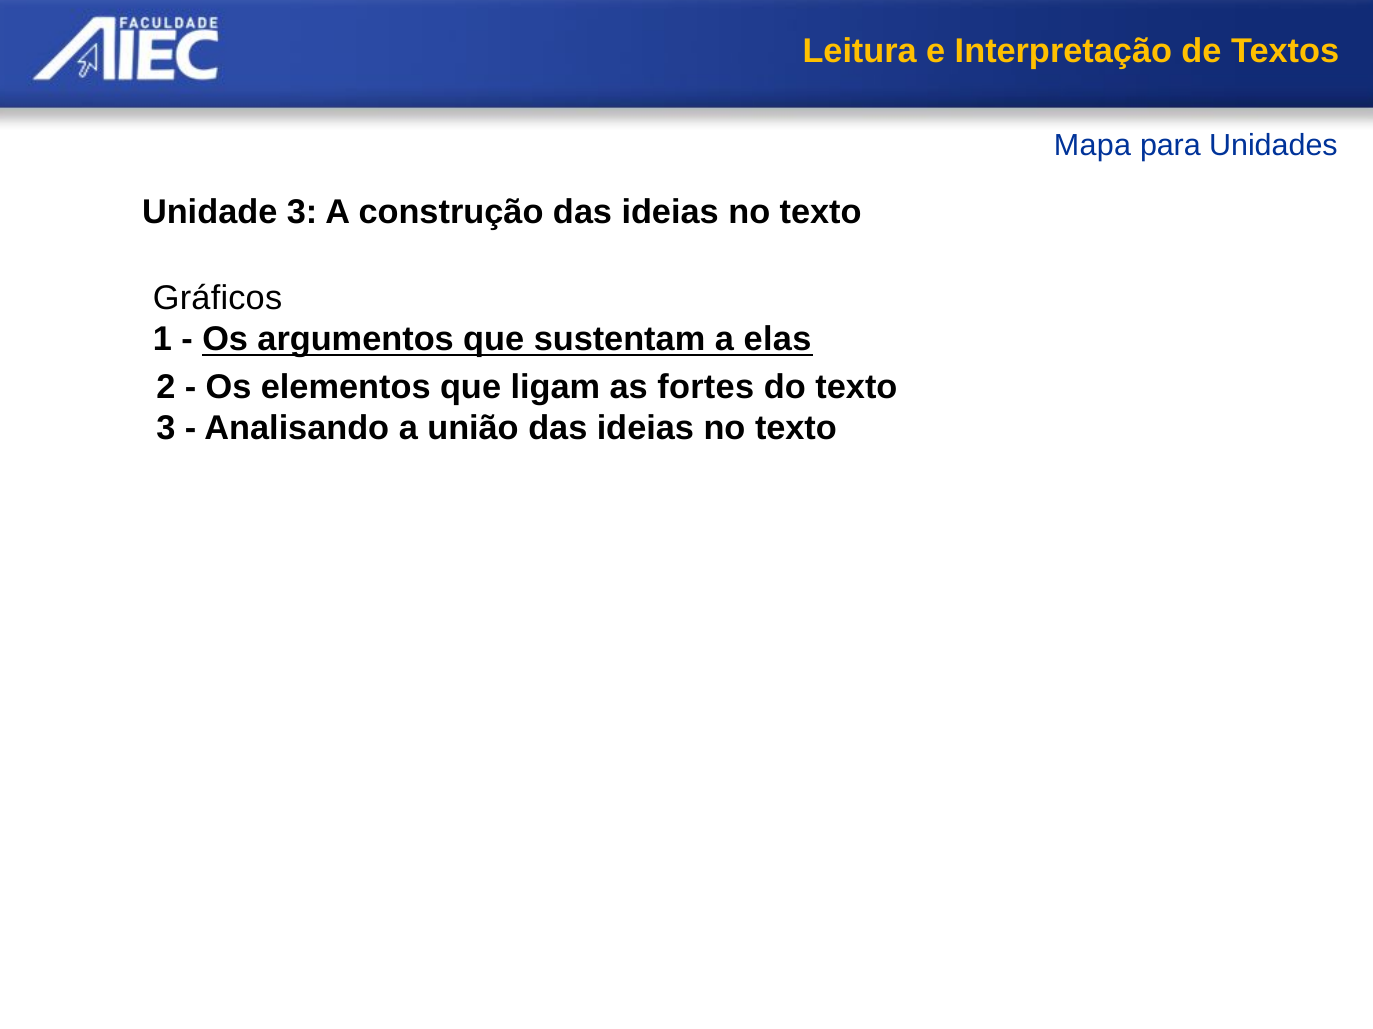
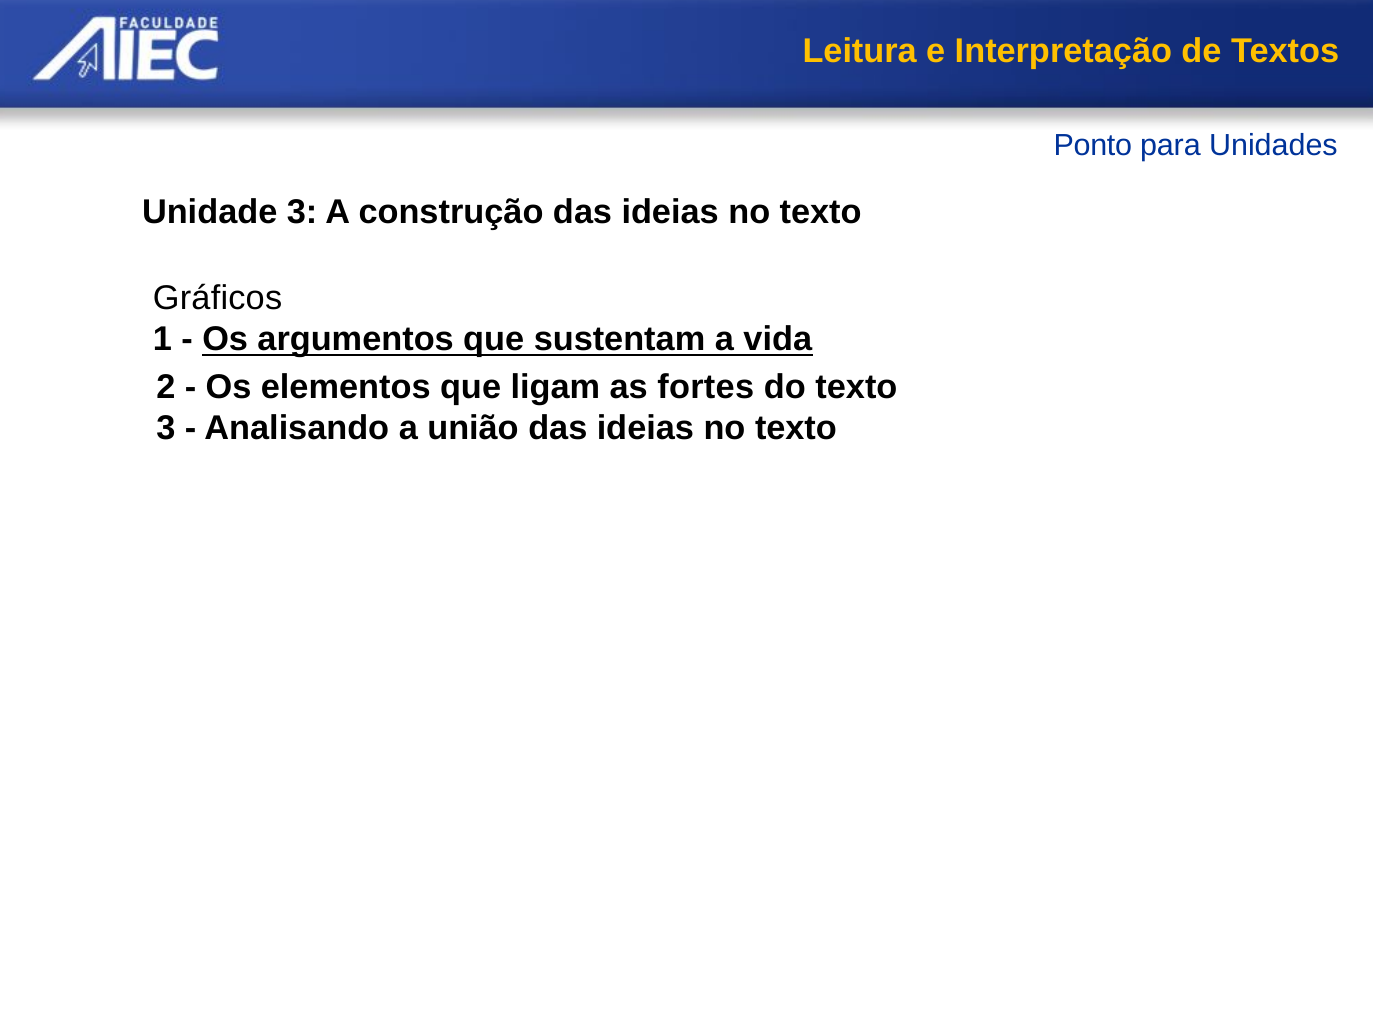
Mapa: Mapa -> Ponto
elas: elas -> vida
